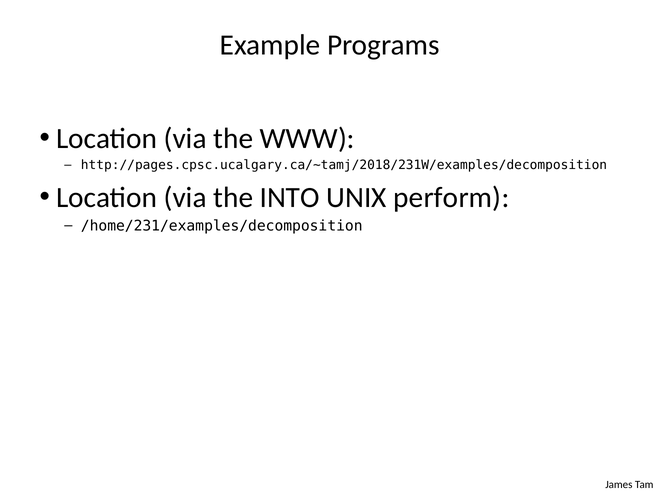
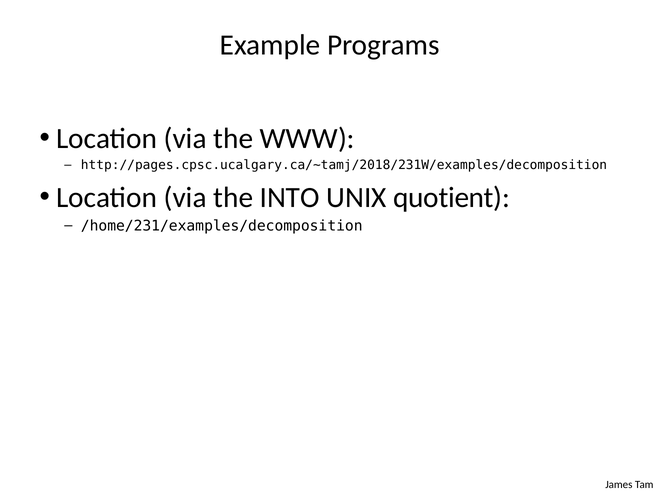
perform: perform -> quotient
